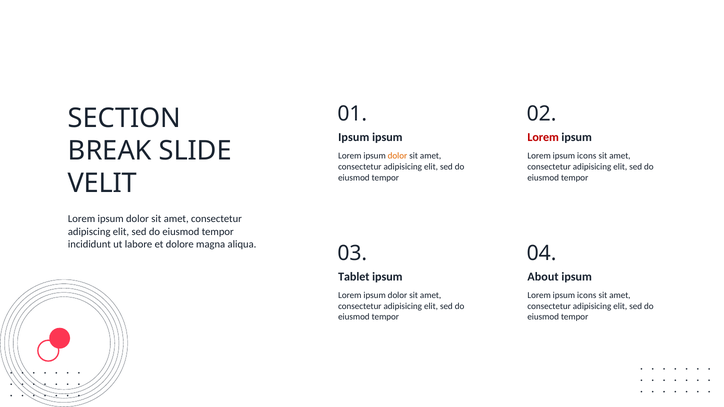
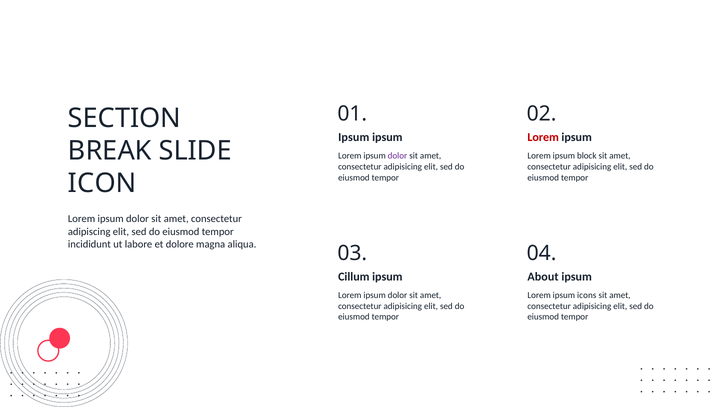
dolor at (397, 156) colour: orange -> purple
icons at (587, 156): icons -> block
VELIT: VELIT -> ICON
Tablet: Tablet -> Cillum
